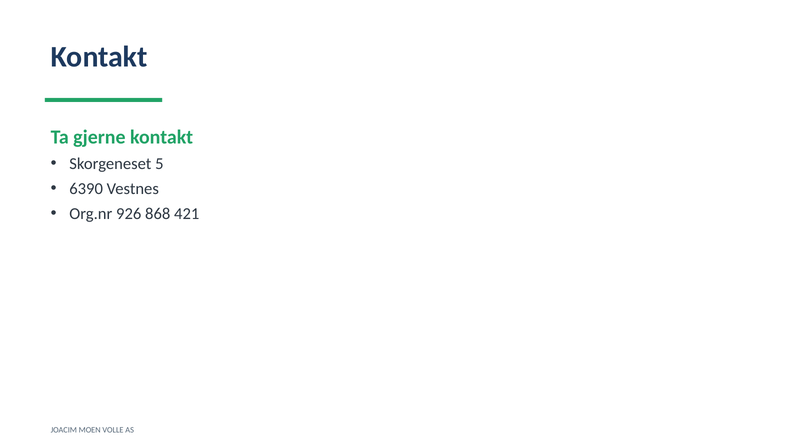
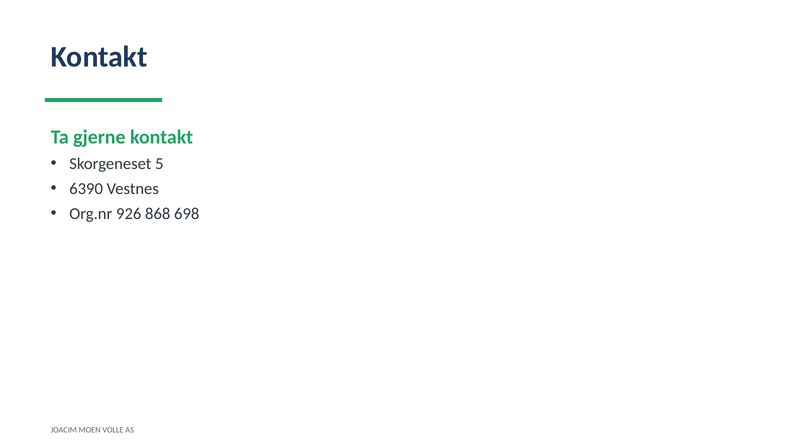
421: 421 -> 698
